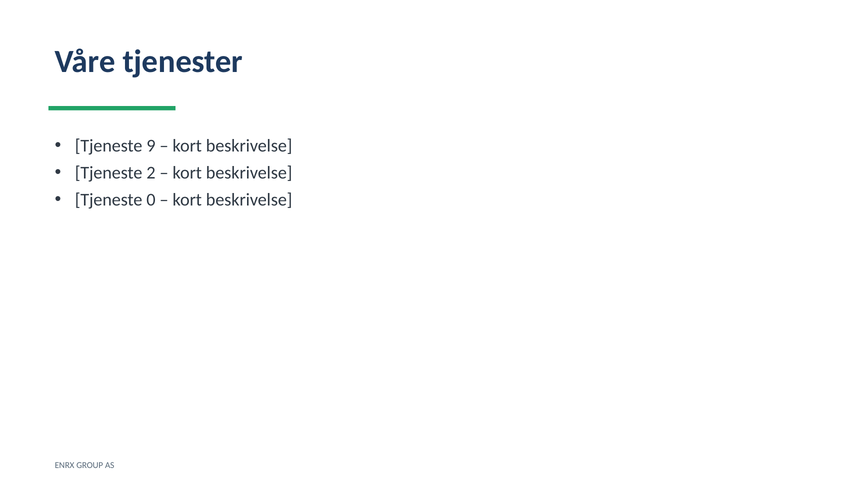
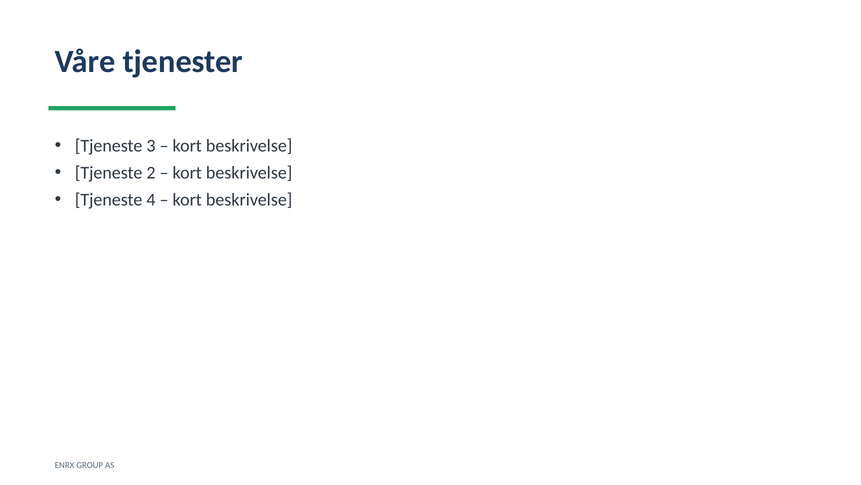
9: 9 -> 3
0: 0 -> 4
